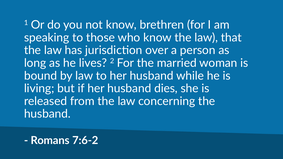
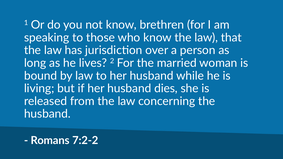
7:6-2: 7:6-2 -> 7:2-2
